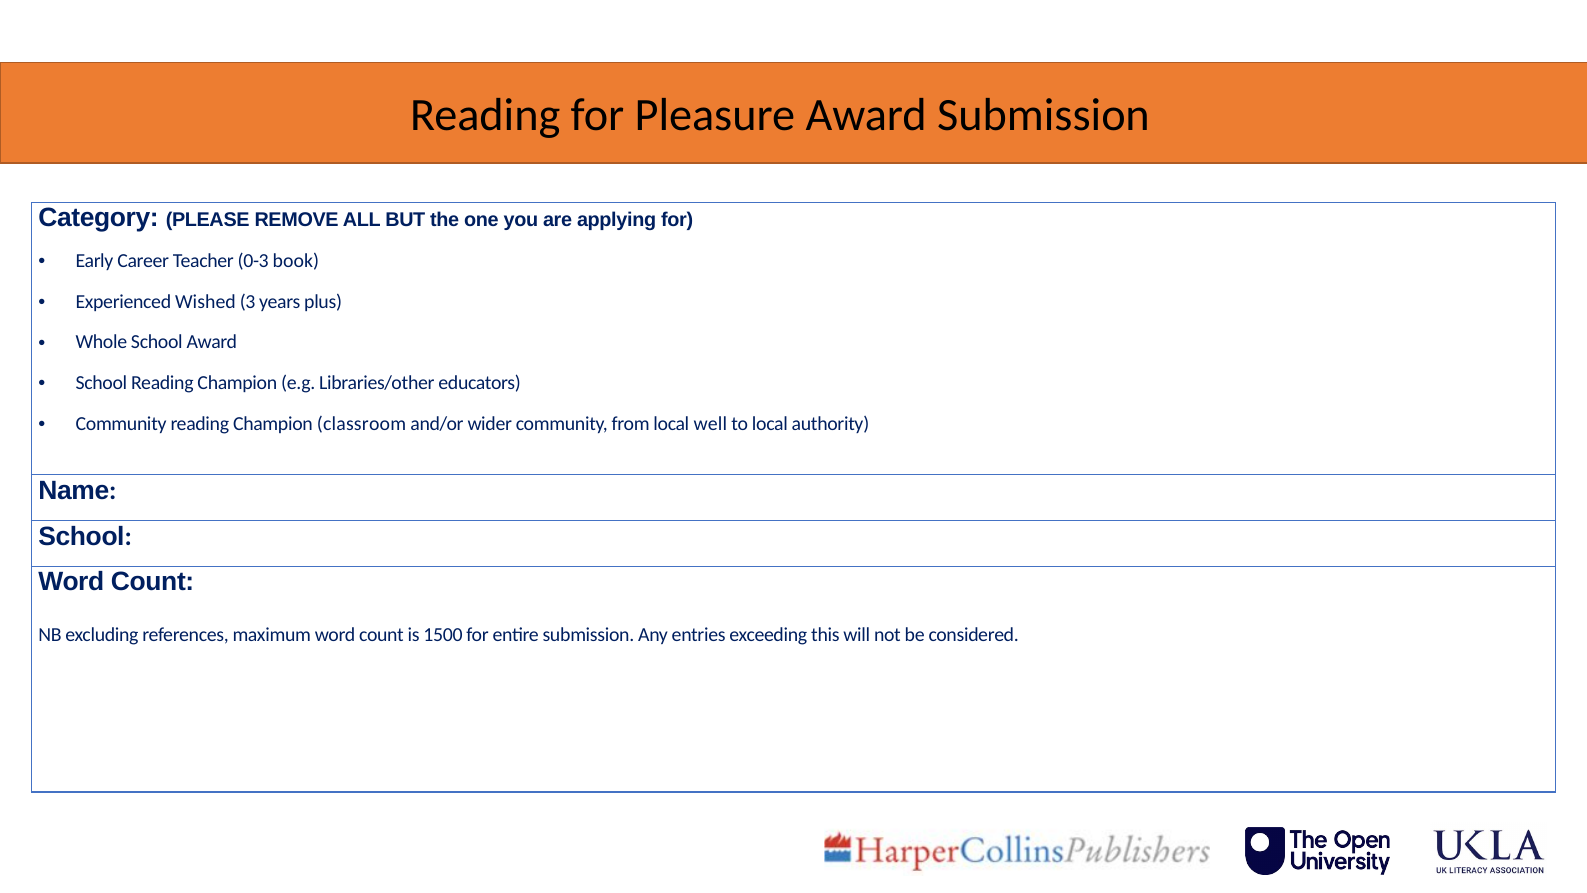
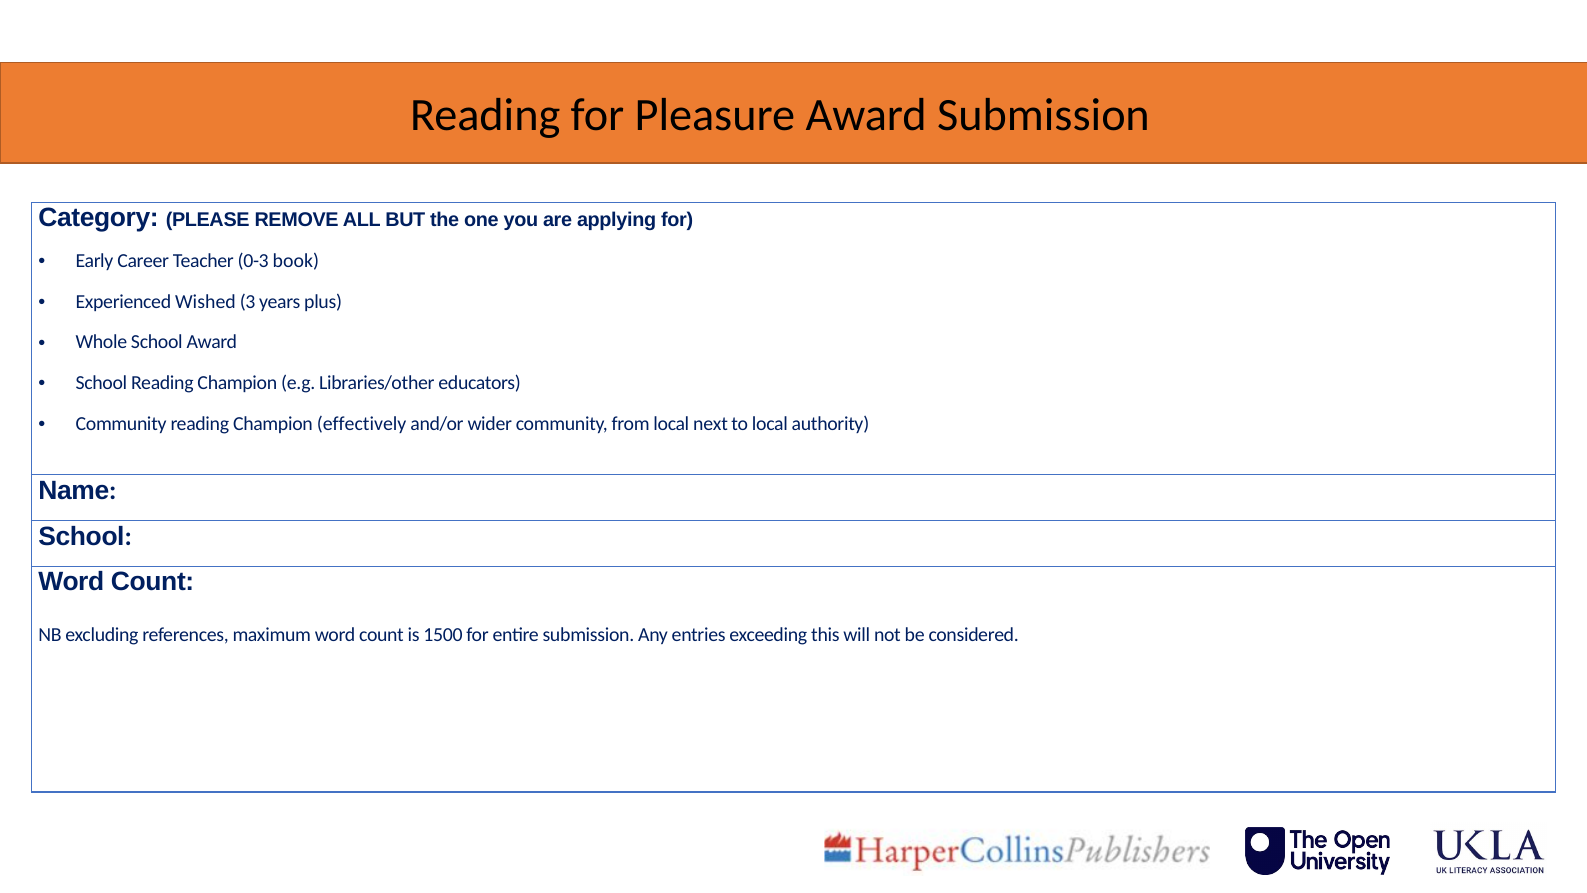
classroom: classroom -> effectively
well: well -> next
